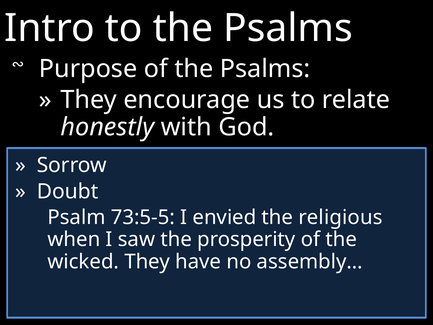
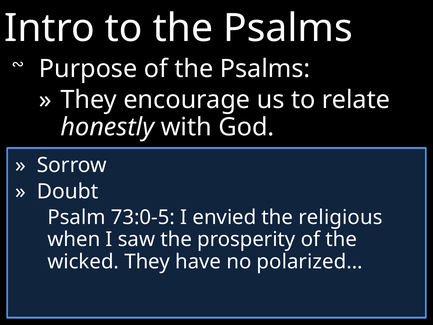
73:5-5: 73:5-5 -> 73:0-5
assembly…: assembly… -> polarized…
